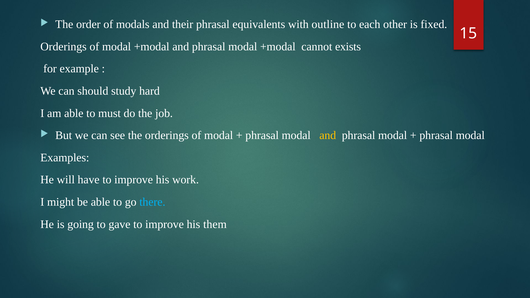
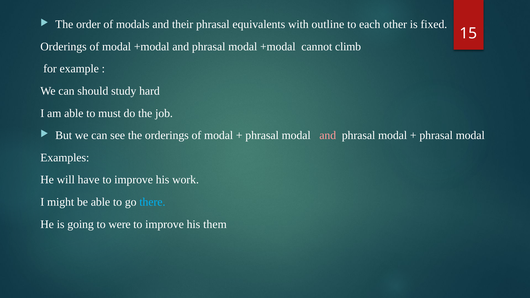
exists: exists -> climb
and at (328, 135) colour: yellow -> pink
gave: gave -> were
